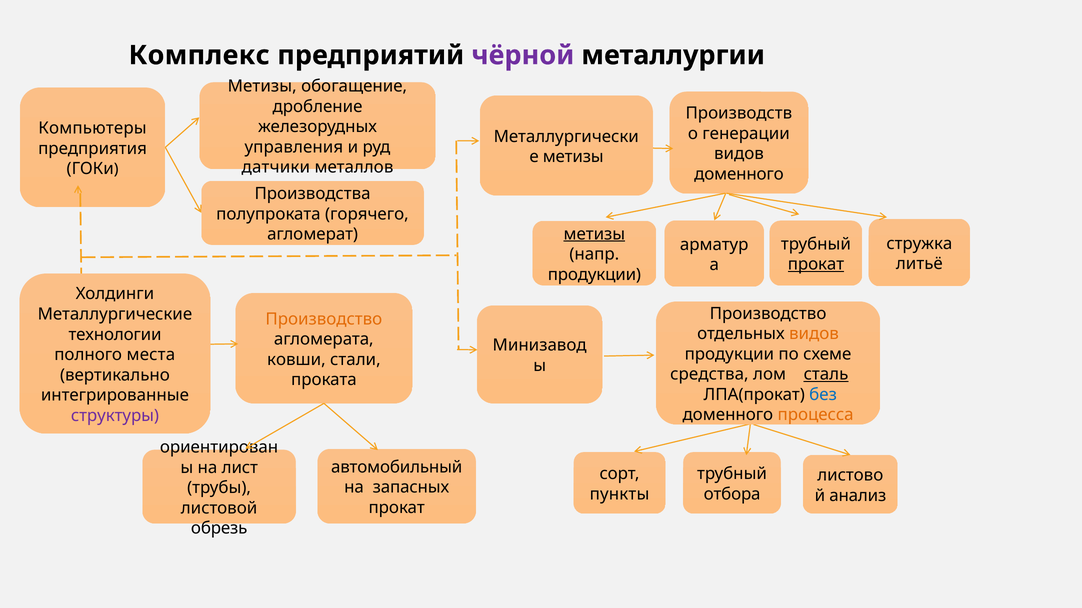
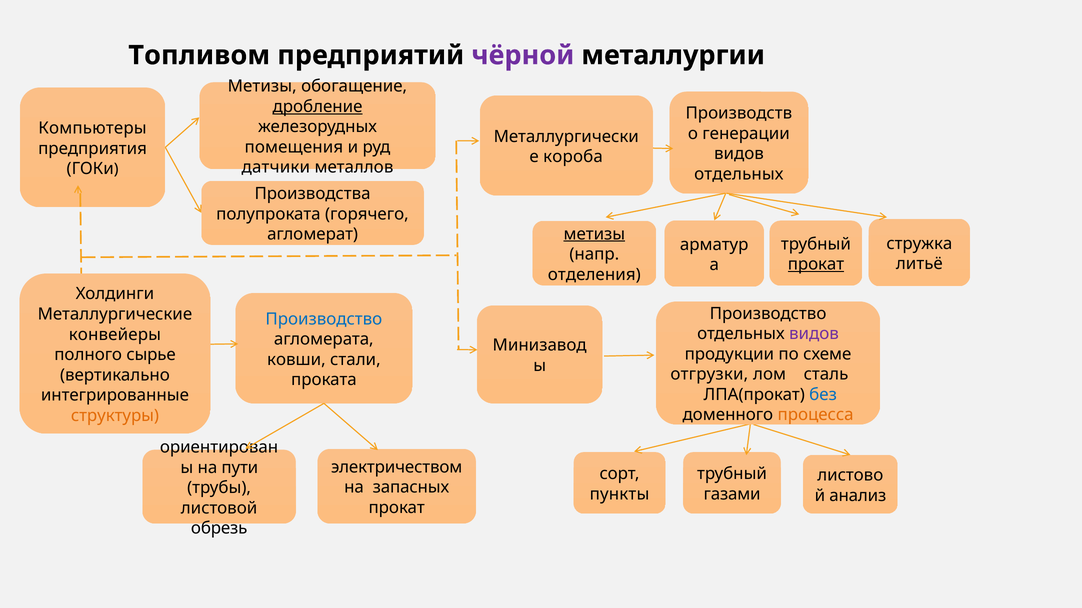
Комплекс: Комплекс -> Топливом
дробление underline: none -> present
управления: управления -> помещения
метизы at (573, 157): метизы -> короба
доменного at (739, 174): доменного -> отдельных
продукции at (594, 275): продукции -> отделения
Производство at (324, 319) colour: orange -> blue
видов at (814, 334) colour: orange -> purple
технологии: технологии -> конвейеры
места: места -> сырье
средства: средства -> отгрузки
сталь underline: present -> none
структуры colour: purple -> orange
автомобильный: автомобильный -> электричеством
лист: лист -> пути
отбора: отбора -> газами
